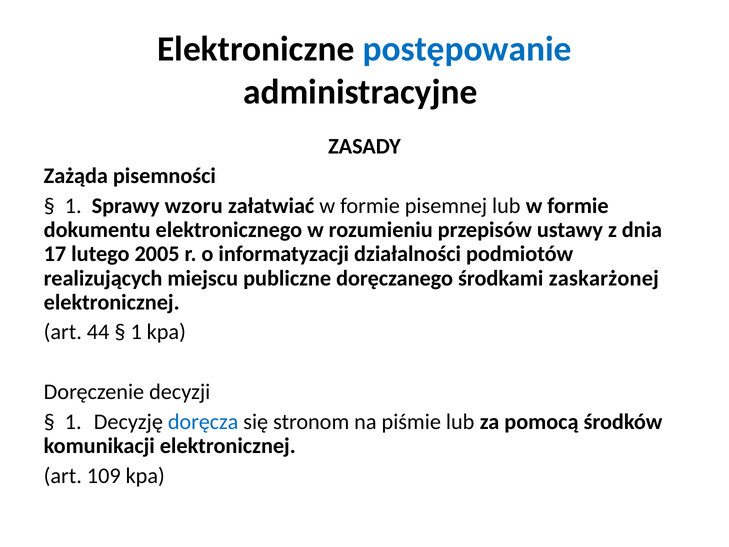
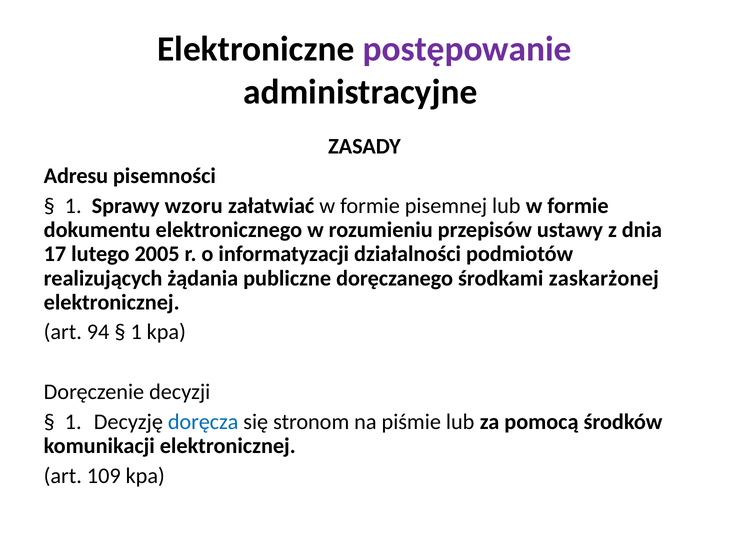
postępowanie colour: blue -> purple
Zażąda: Zażąda -> Adresu
miejscu: miejscu -> żądania
44: 44 -> 94
